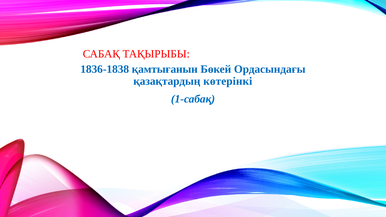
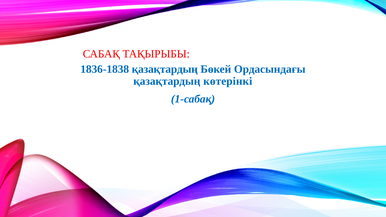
1836-1838 қамтығанын: қамтығанын -> қазақтардың
